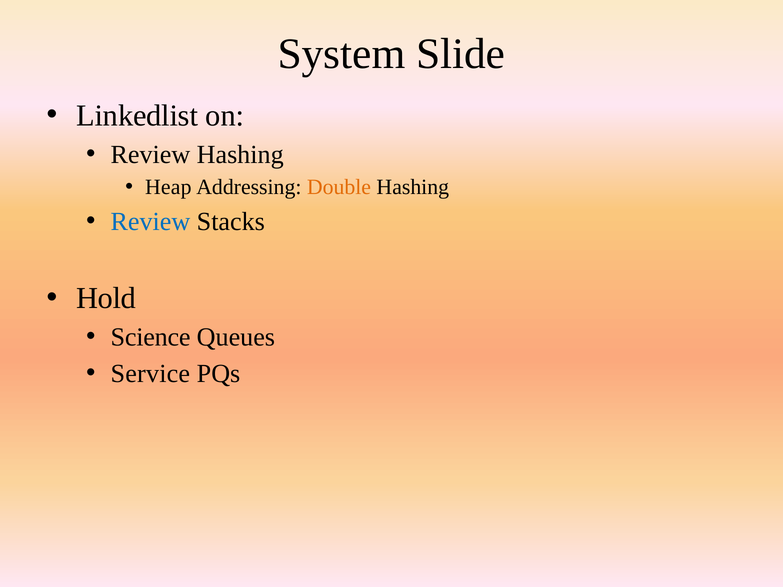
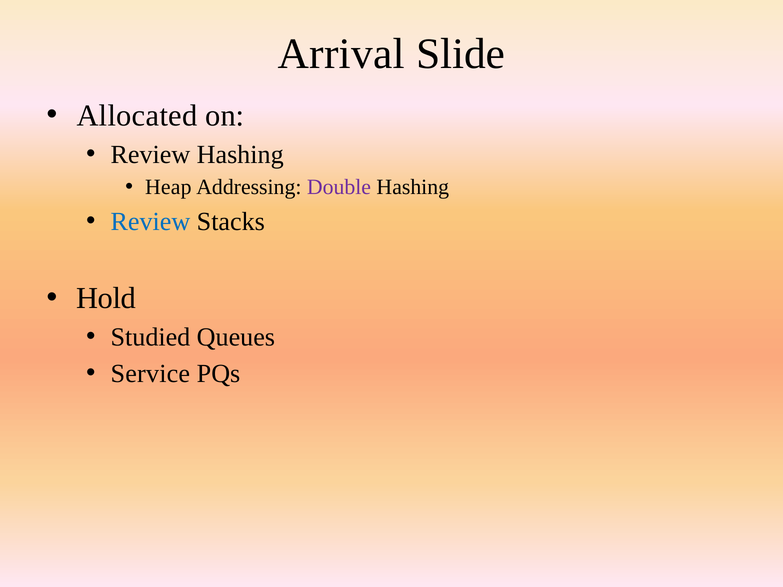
System: System -> Arrival
Linkedlist: Linkedlist -> Allocated
Double colour: orange -> purple
Science: Science -> Studied
